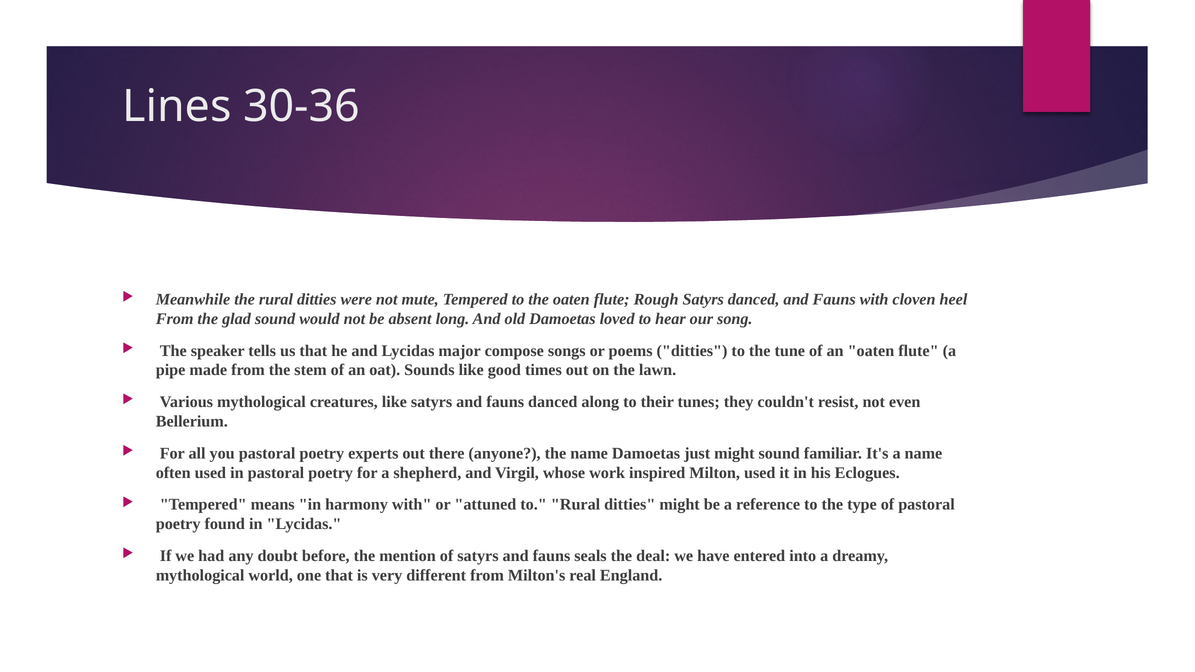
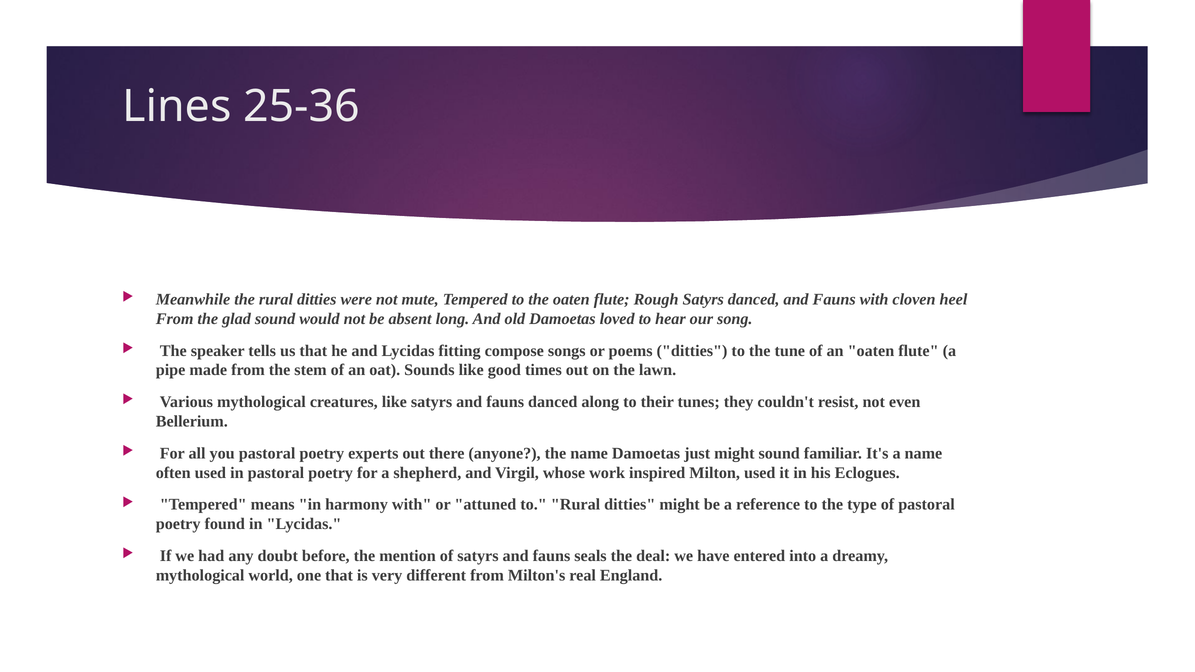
30-36: 30-36 -> 25-36
major: major -> fitting
